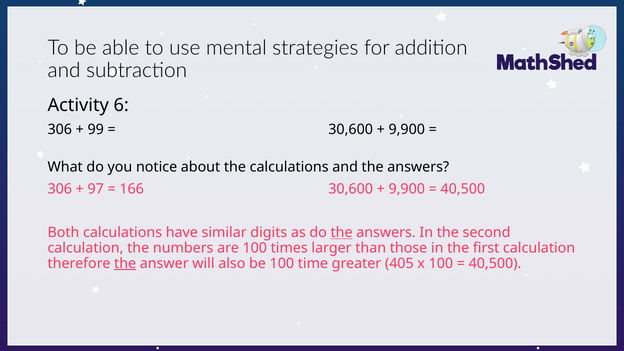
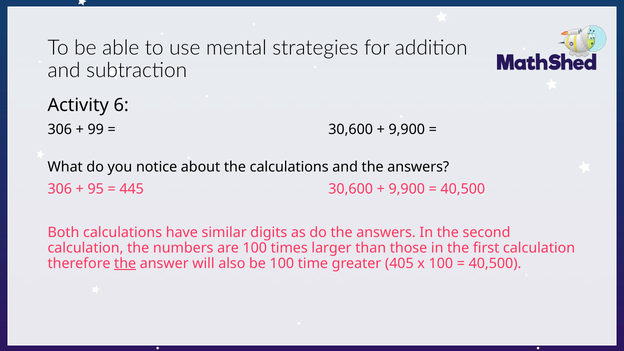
97: 97 -> 95
166: 166 -> 445
the at (342, 233) underline: present -> none
